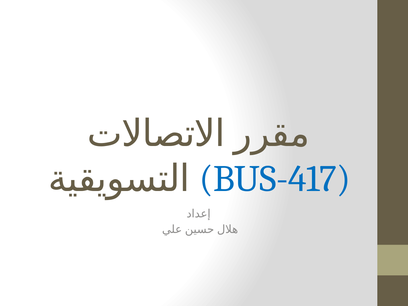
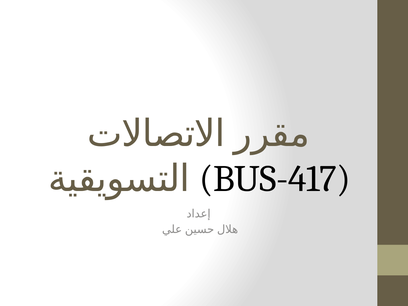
BUS-417 colour: blue -> black
